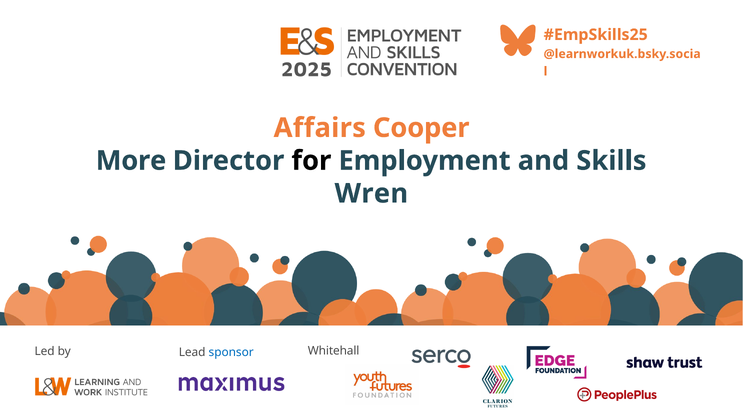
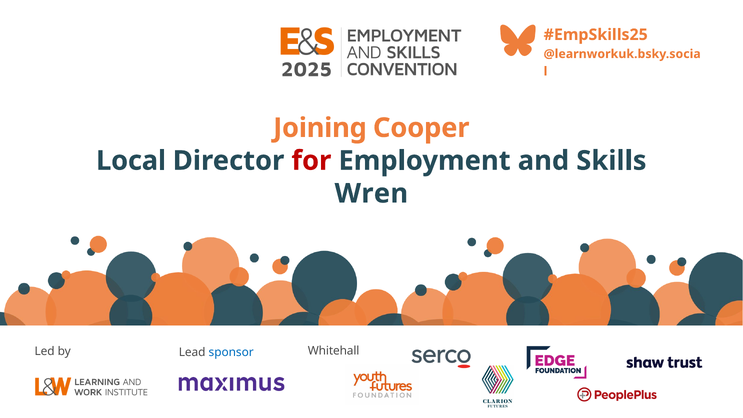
Affairs: Affairs -> Joining
More: More -> Local
for colour: black -> red
